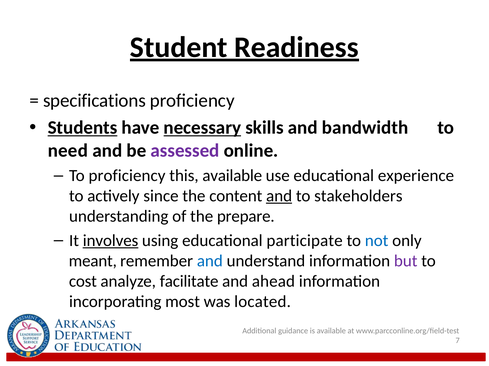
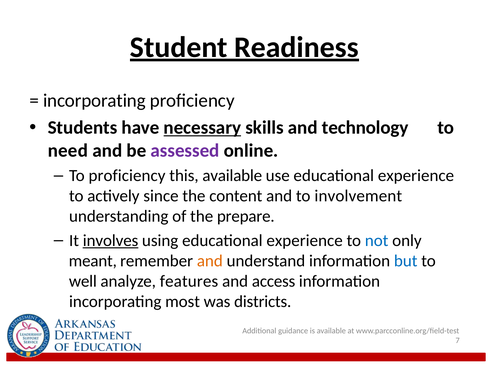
specifications at (94, 101): specifications -> incorporating
Students underline: present -> none
bandwidth: bandwidth -> technology
and at (279, 196) underline: present -> none
stakeholders: stakeholders -> involvement
using educational participate: participate -> experience
and at (210, 261) colour: blue -> orange
but colour: purple -> blue
cost: cost -> well
facilitate: facilitate -> features
ahead: ahead -> access
located: located -> districts
